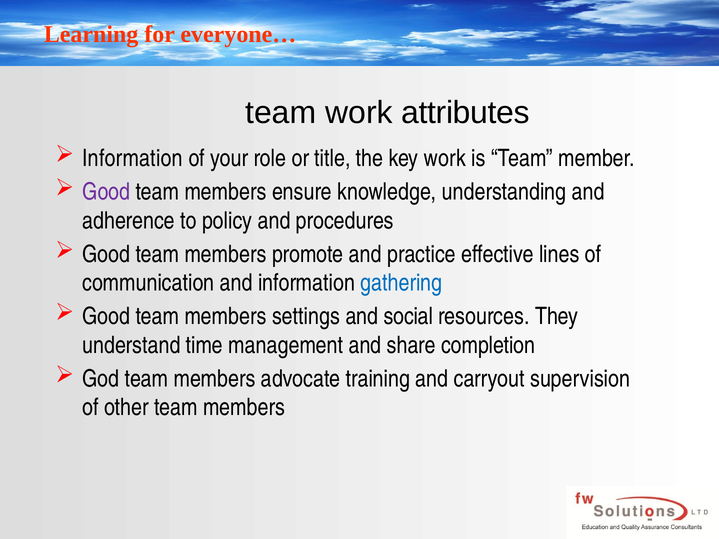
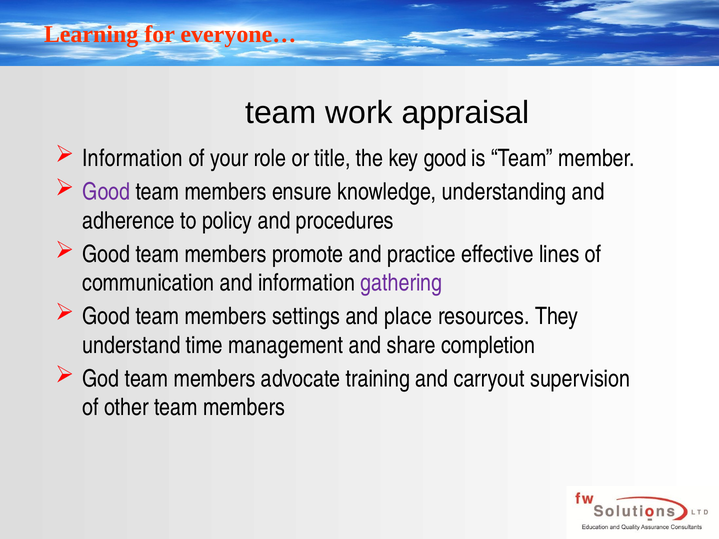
attributes: attributes -> appraisal
key work: work -> good
gathering colour: blue -> purple
social: social -> place
